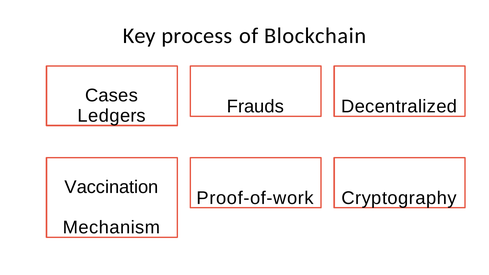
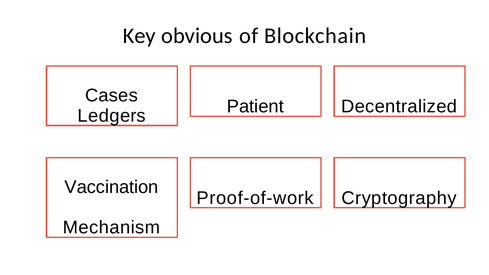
process: process -> obvious
Frauds: Frauds -> Patient
